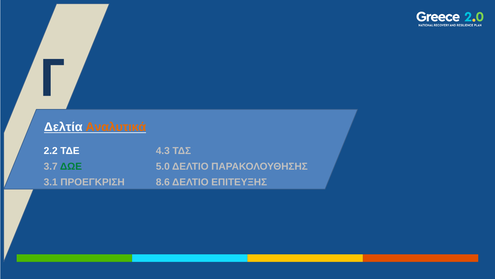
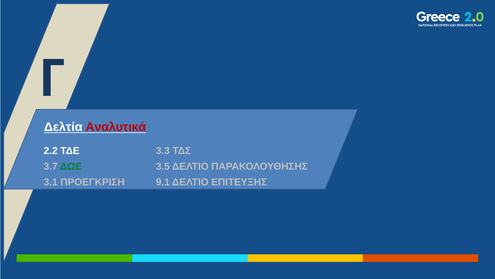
Αναλυτικά colour: orange -> red
4.3: 4.3 -> 3.3
5.0: 5.0 -> 3.5
8.6: 8.6 -> 9.1
